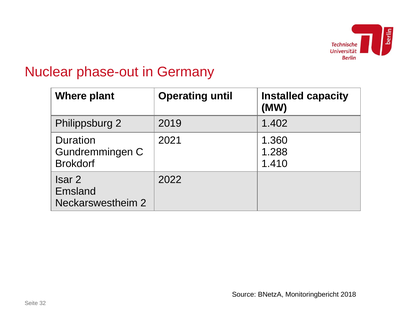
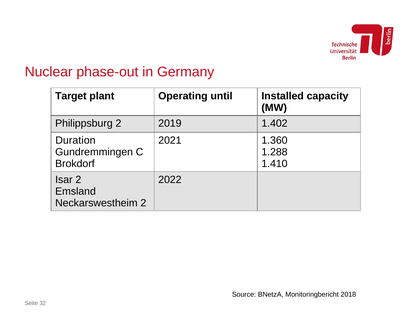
Where: Where -> Target
